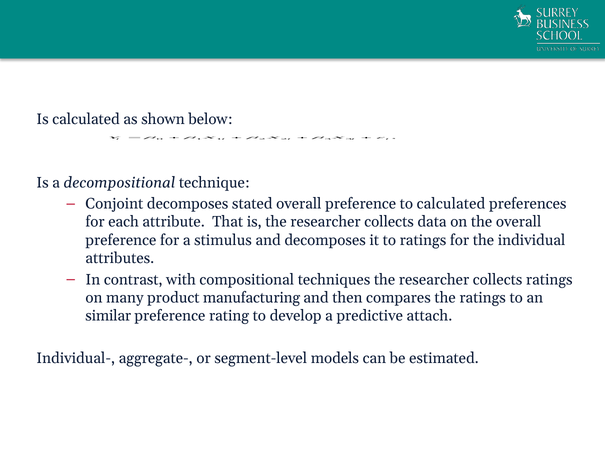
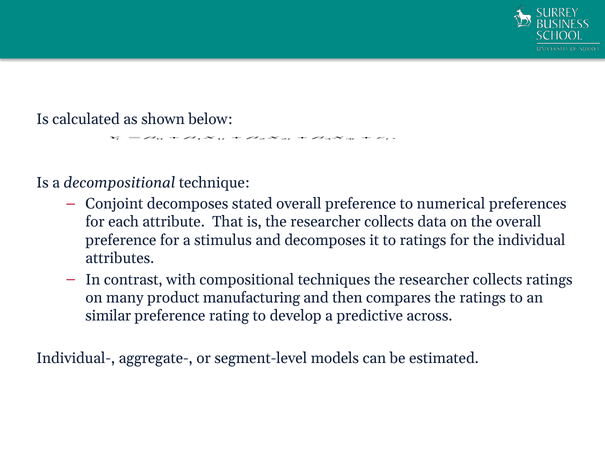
to calculated: calculated -> numerical
attach: attach -> across
